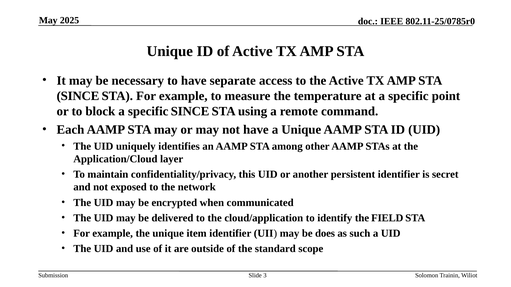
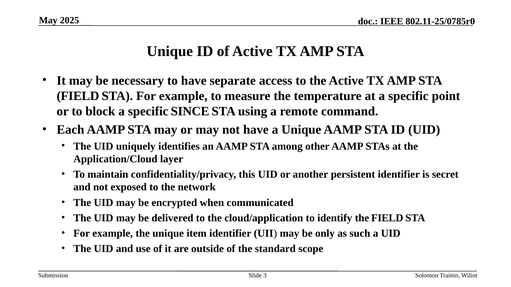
SINCE at (78, 96): SINCE -> FIELD
does: does -> only
